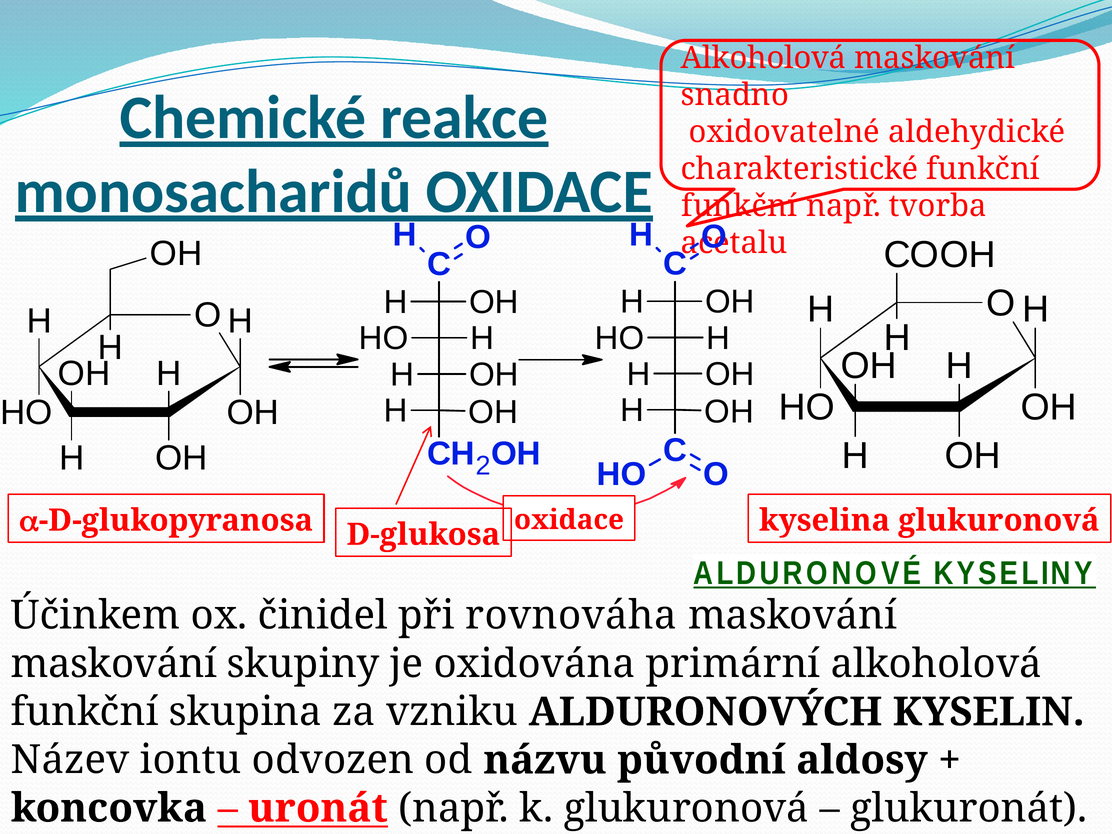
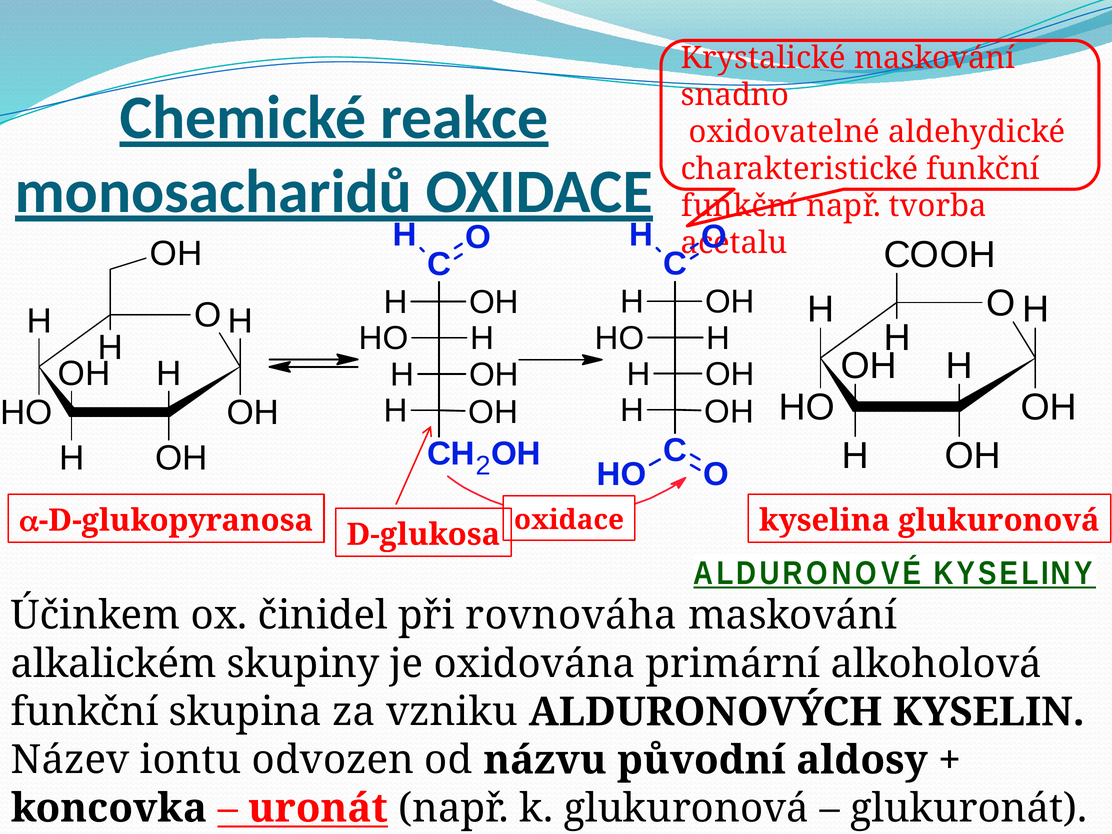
Alkoholová at (764, 58): Alkoholová -> Krystalické
maskování at (114, 664): maskování -> alkalickém
